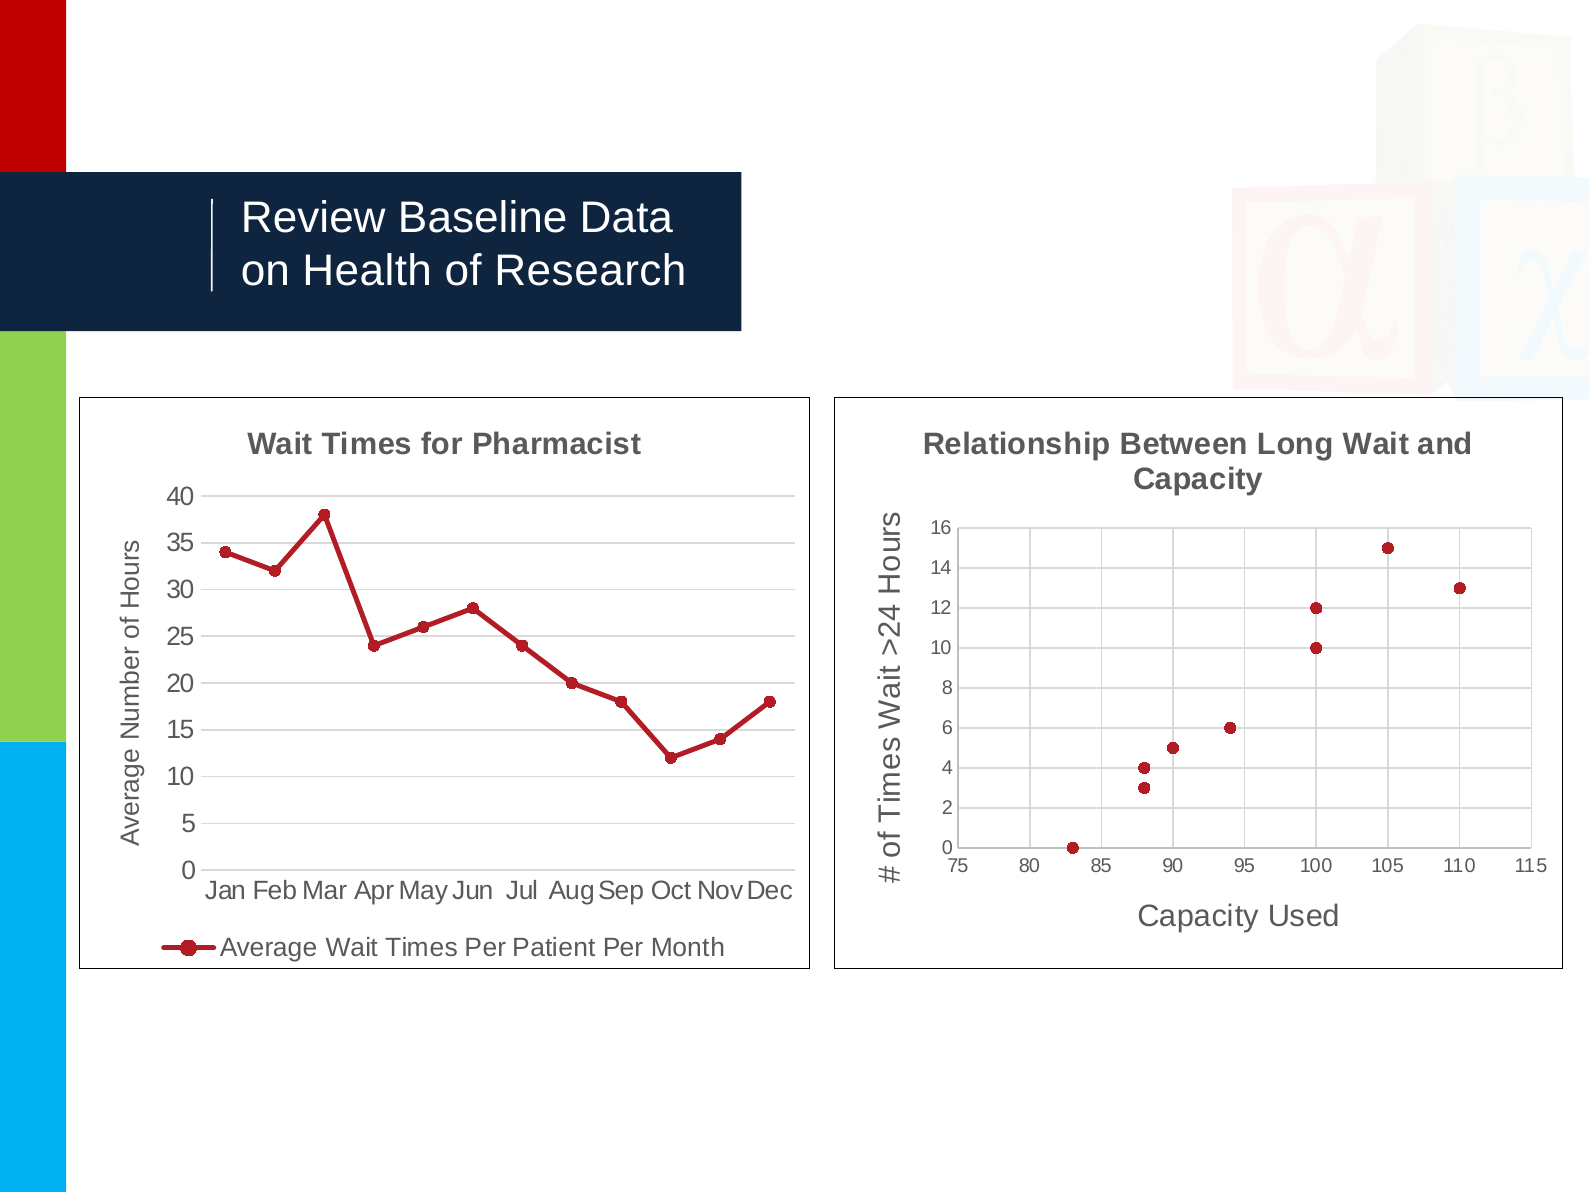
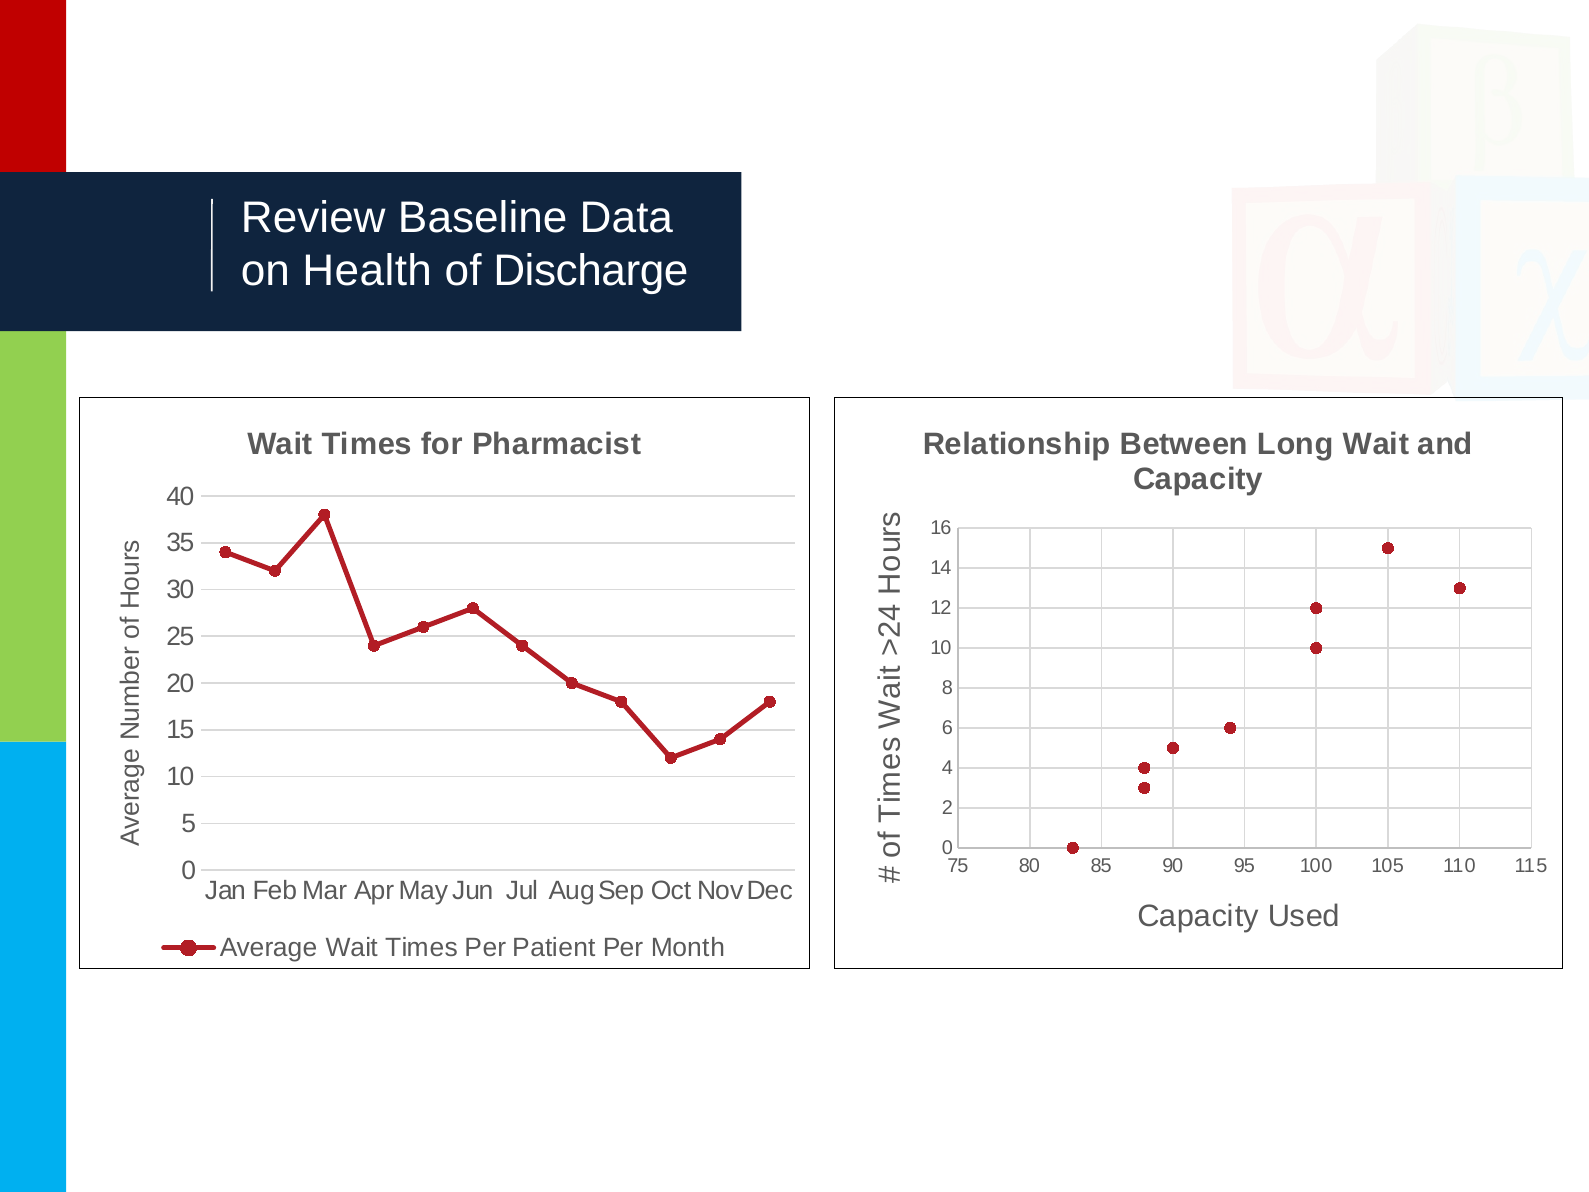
Research: Research -> Discharge
